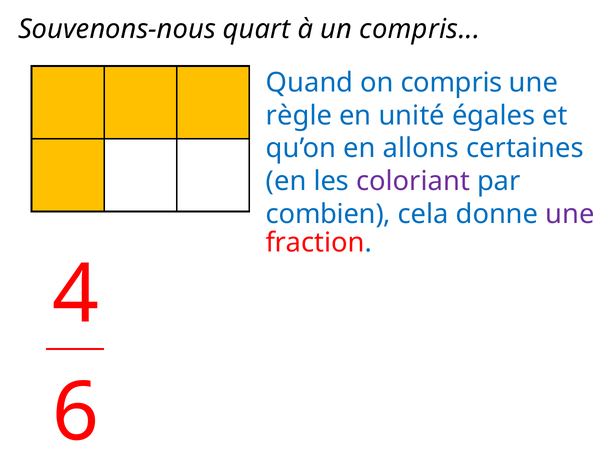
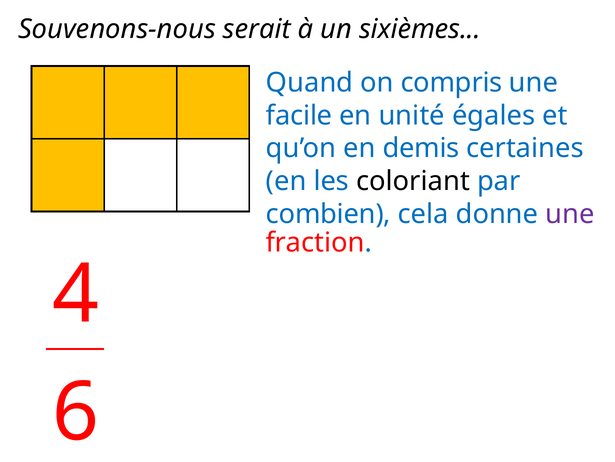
quart: quart -> serait
un compris: compris -> sixièmes
règle: règle -> facile
allons: allons -> demis
coloriant colour: purple -> black
